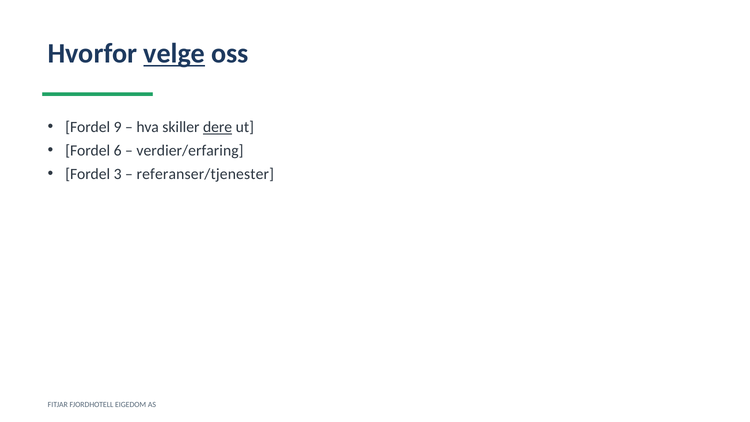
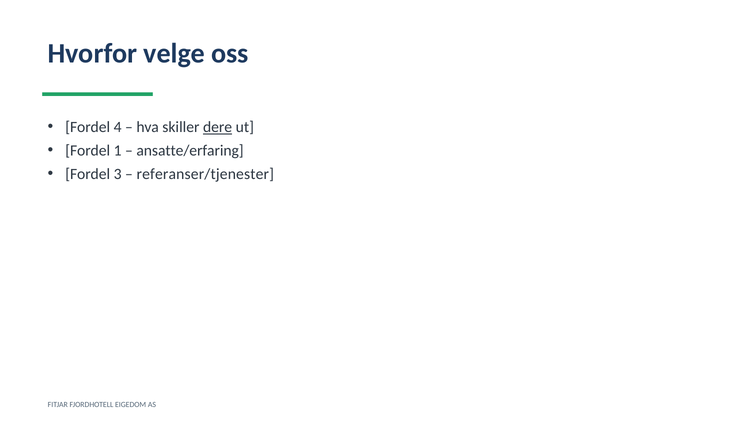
velge underline: present -> none
9: 9 -> 4
6: 6 -> 1
verdier/erfaring: verdier/erfaring -> ansatte/erfaring
